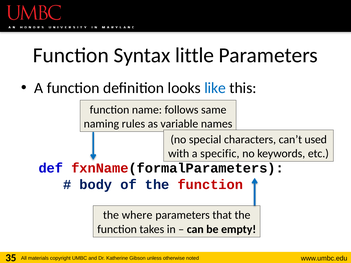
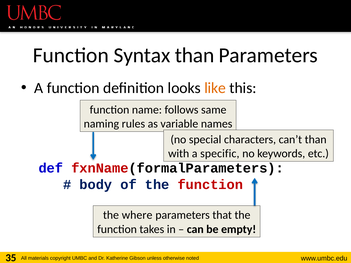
Syntax little: little -> than
like colour: blue -> orange
can’t used: used -> than
